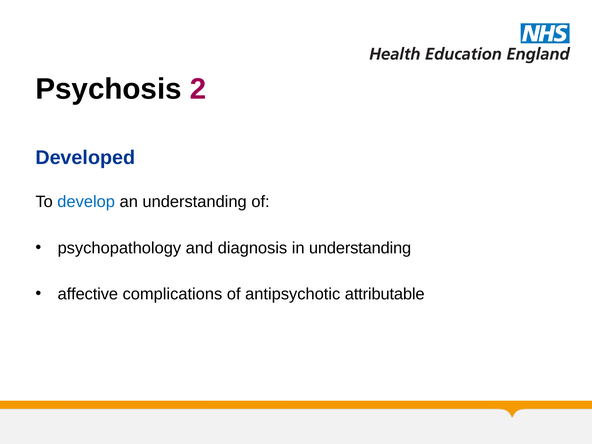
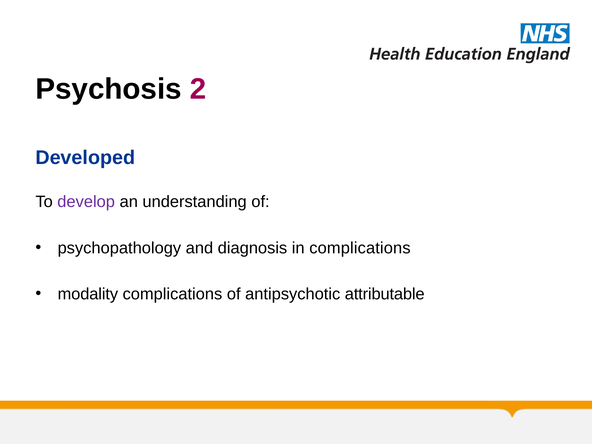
develop colour: blue -> purple
in understanding: understanding -> complications
affective: affective -> modality
